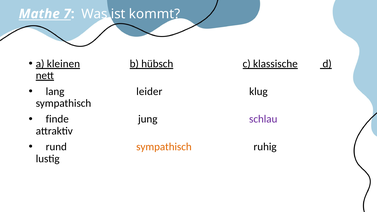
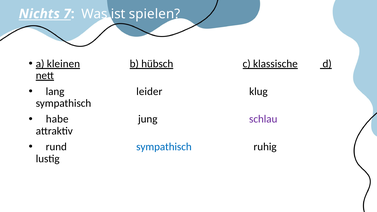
Mathe: Mathe -> Nichts
kommt: kommt -> spielen
finde: finde -> habe
sympathisch at (164, 147) colour: orange -> blue
